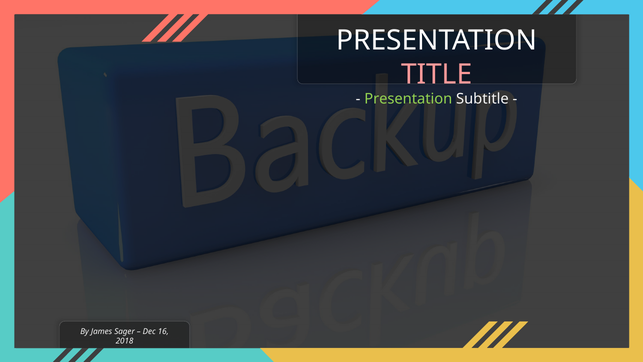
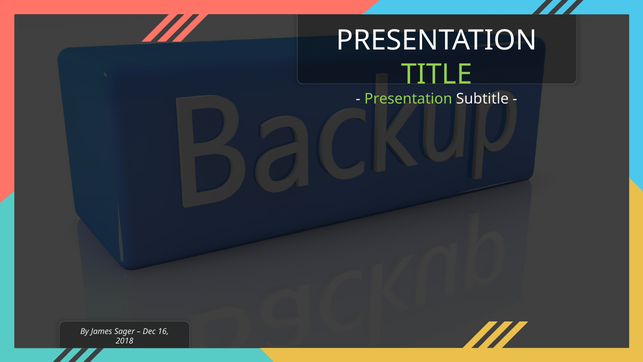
TITLE colour: pink -> light green
